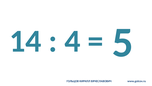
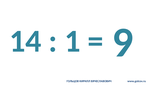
4: 4 -> 1
5: 5 -> 9
